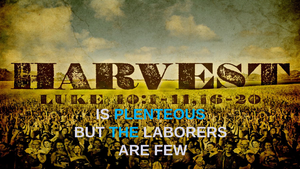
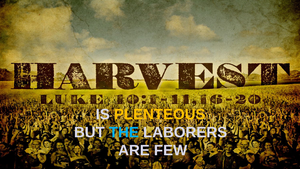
PLENTEOUS colour: light blue -> yellow
